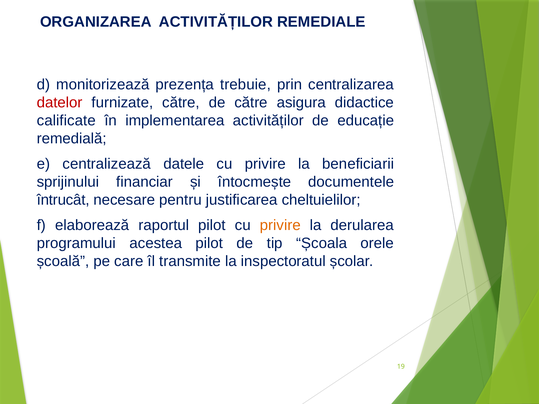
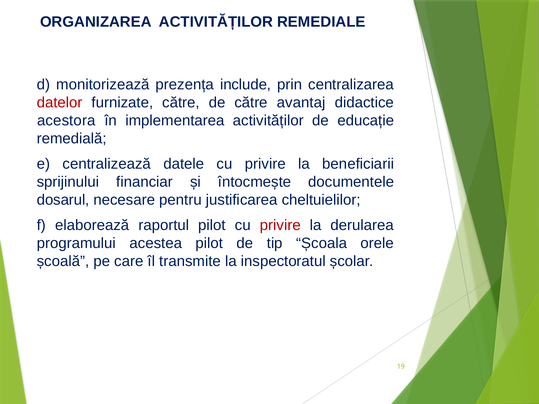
trebuie: trebuie -> include
asigura: asigura -> avantaj
calificate: calificate -> acestora
întrucât: întrucât -> dosarul
privire at (280, 225) colour: orange -> red
